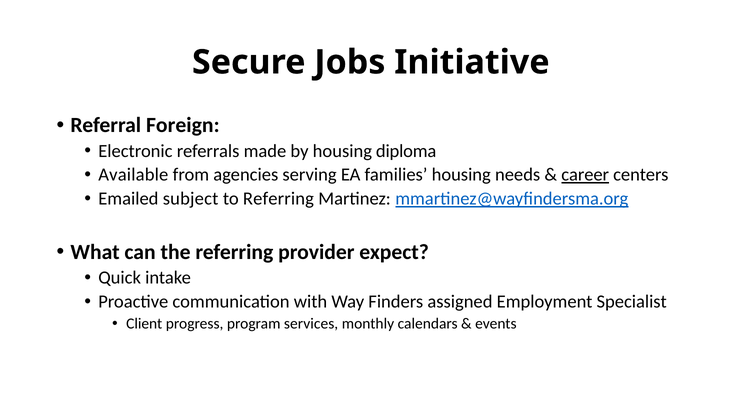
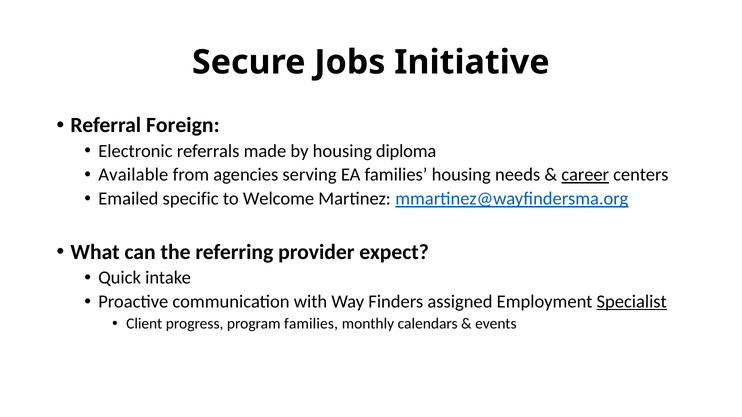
subject: subject -> specific
to Referring: Referring -> Welcome
Specialist underline: none -> present
program services: services -> families
